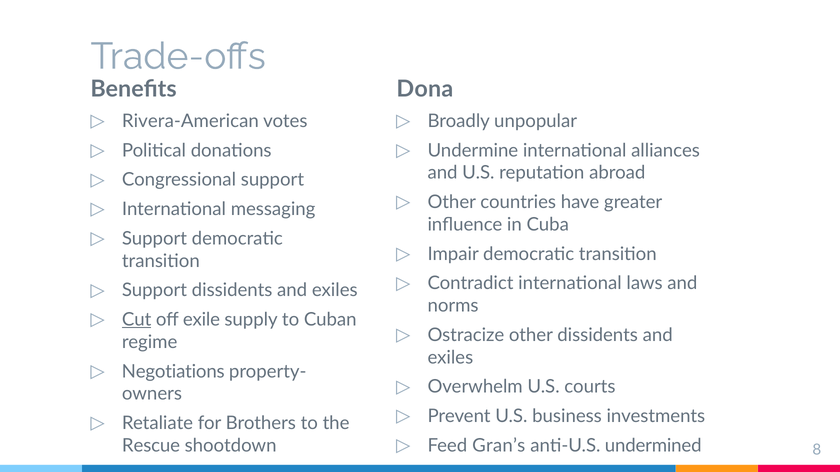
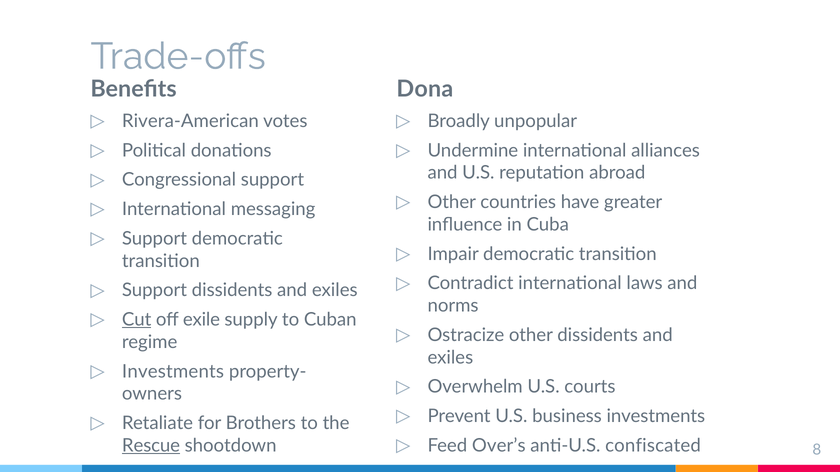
Negotiations at (173, 372): Negotiations -> Investments
Gran’s: Gran’s -> Over’s
undermined: undermined -> confiscated
Rescue underline: none -> present
